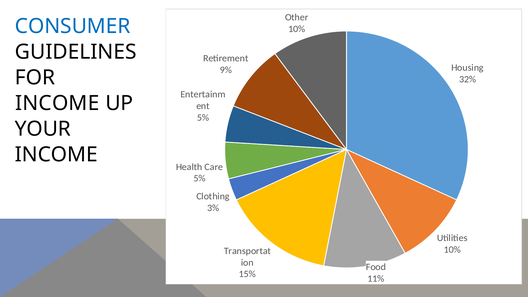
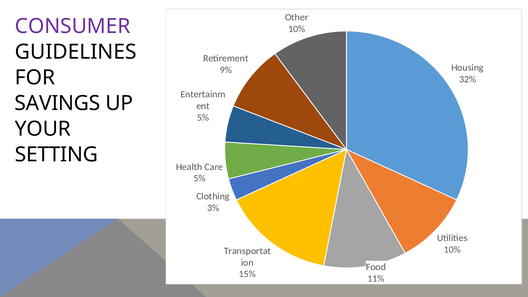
CONSUMER colour: blue -> purple
INCOME at (57, 103): INCOME -> SAVINGS
INCOME at (56, 155): INCOME -> SETTING
